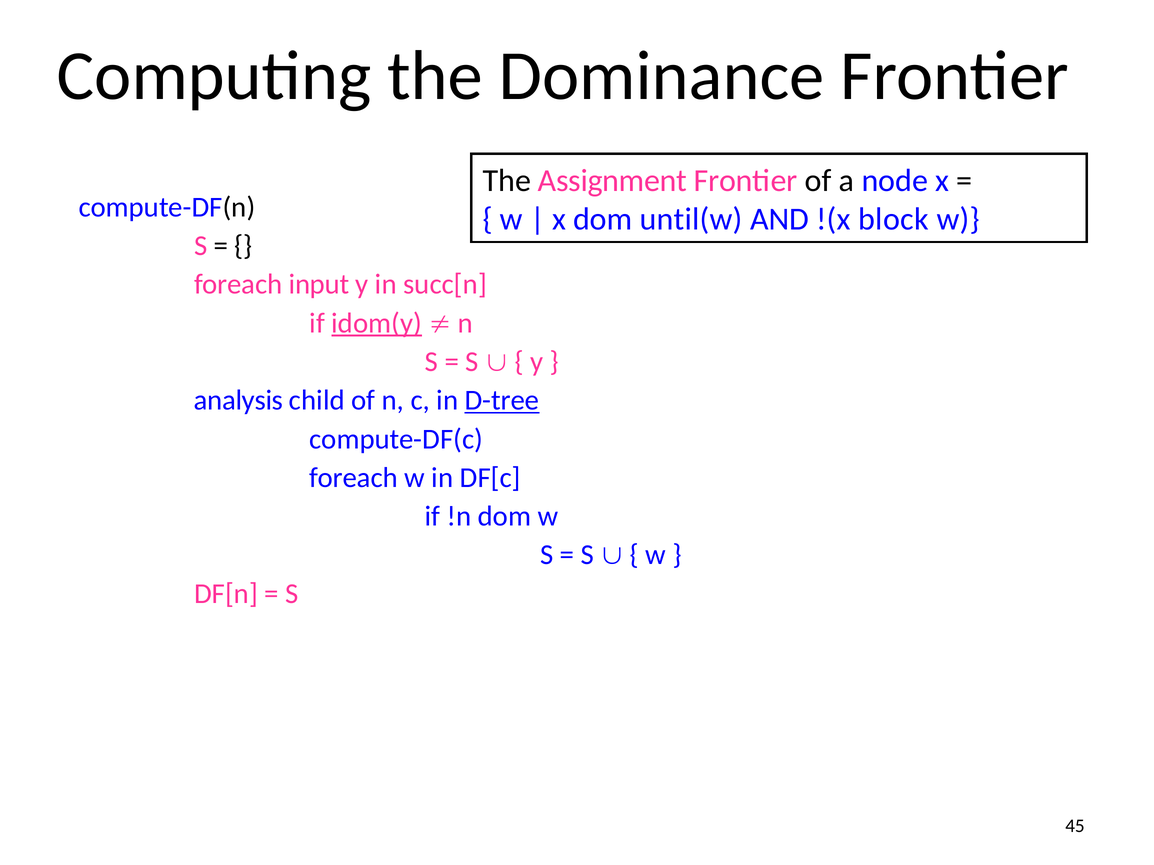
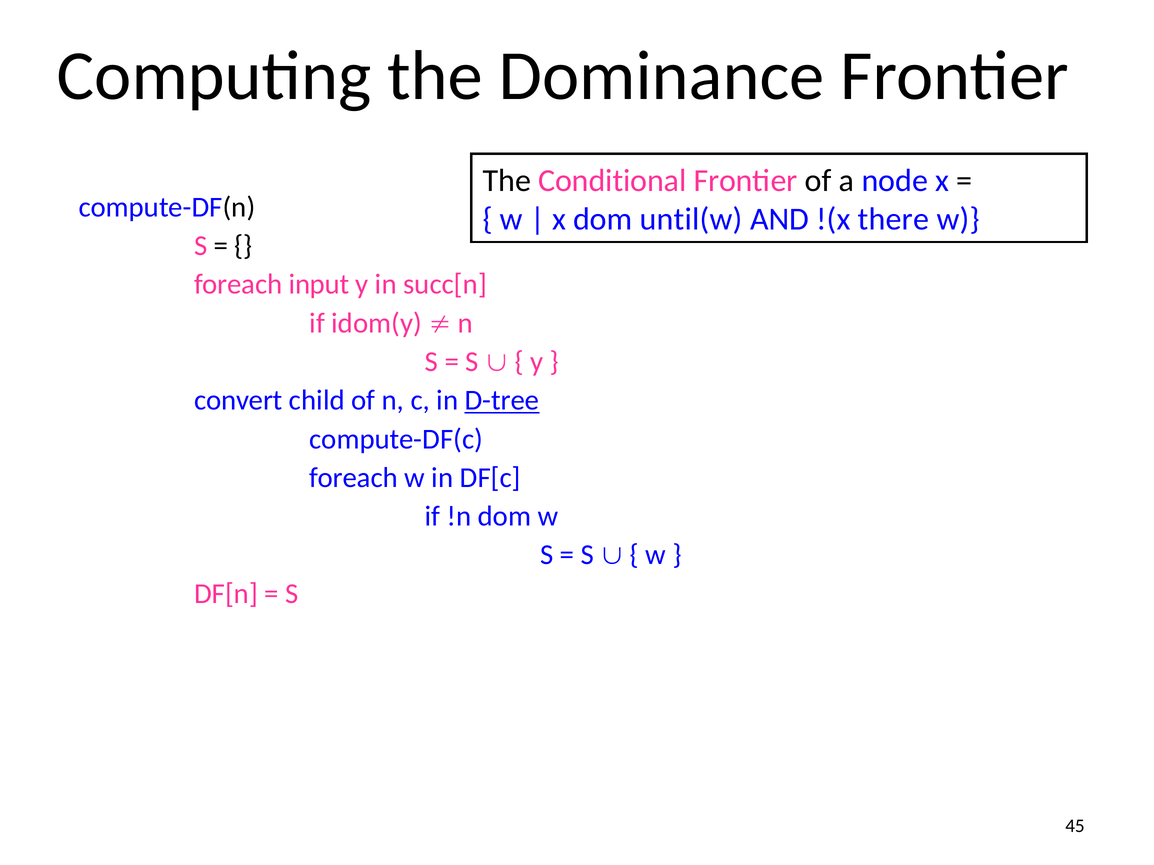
Assignment: Assignment -> Conditional
block: block -> there
idom(y underline: present -> none
analysis: analysis -> convert
